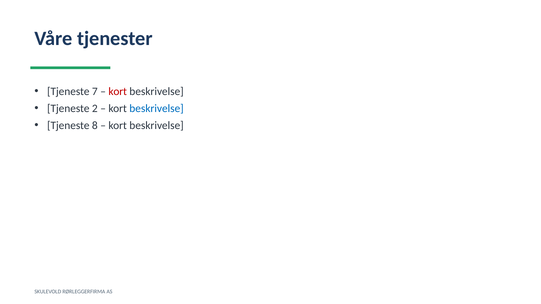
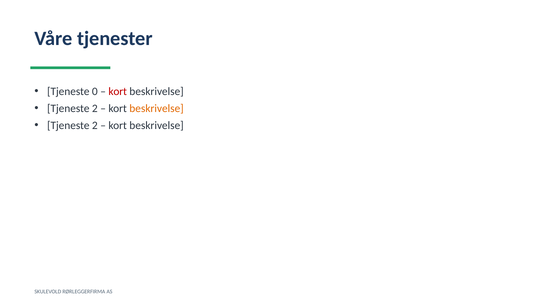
7: 7 -> 0
beskrivelse at (157, 109) colour: blue -> orange
8 at (95, 125): 8 -> 2
